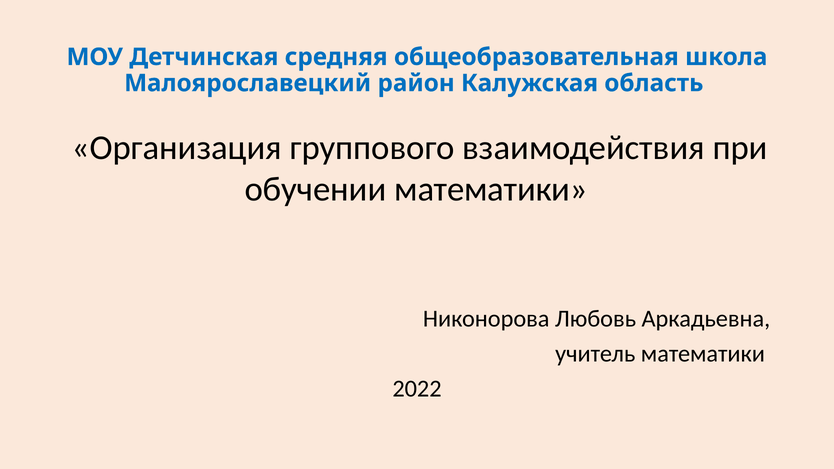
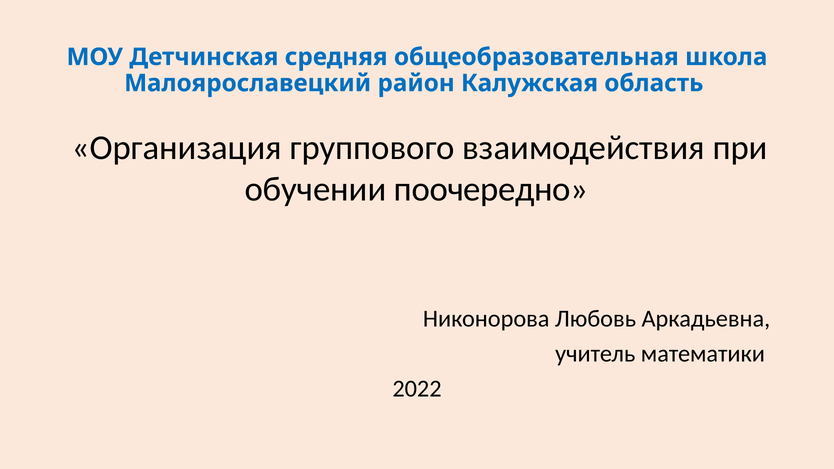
обучении математики: математики -> поочередно
